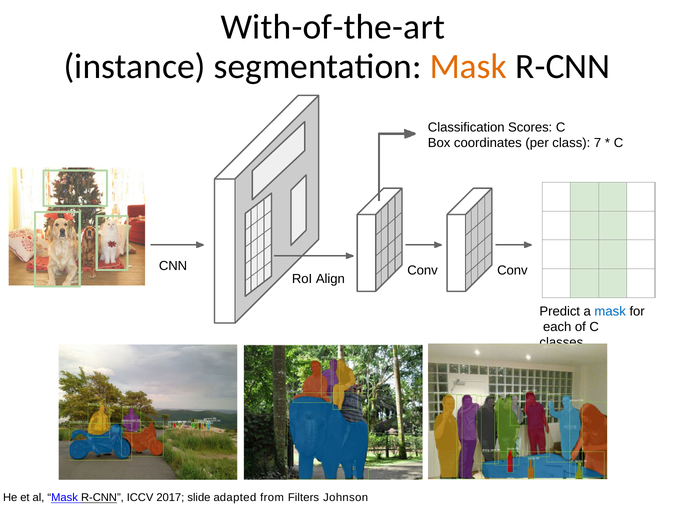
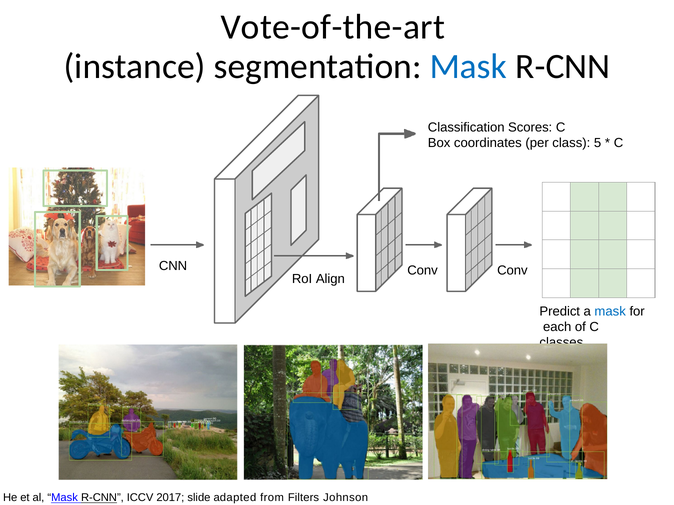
With-of-the-art: With-of-the-art -> Vote-of-the-art
Mask at (468, 66) colour: orange -> blue
7: 7 -> 5
